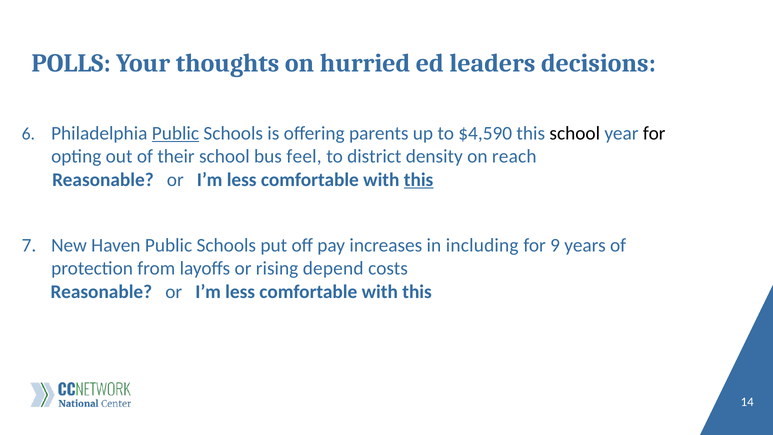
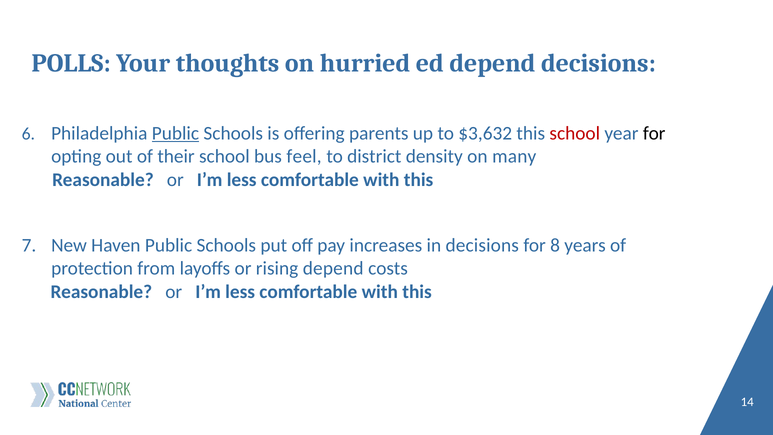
ed leaders: leaders -> depend
$4,590: $4,590 -> $3,632
school at (575, 133) colour: black -> red
reach: reach -> many
this at (419, 180) underline: present -> none
in including: including -> decisions
9: 9 -> 8
